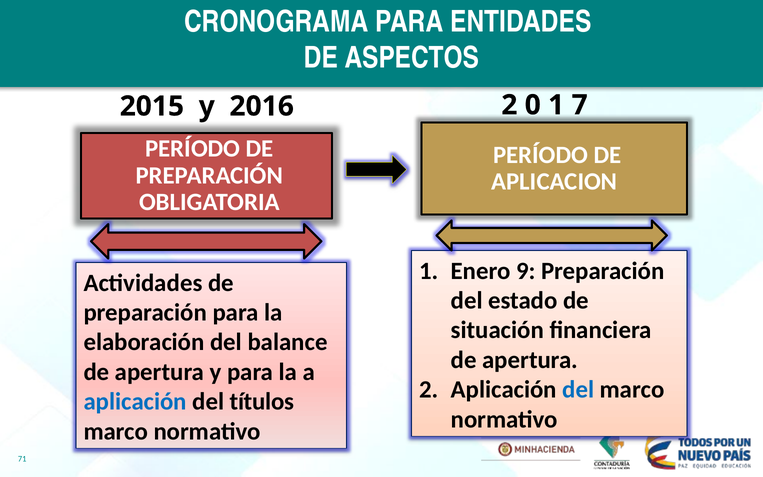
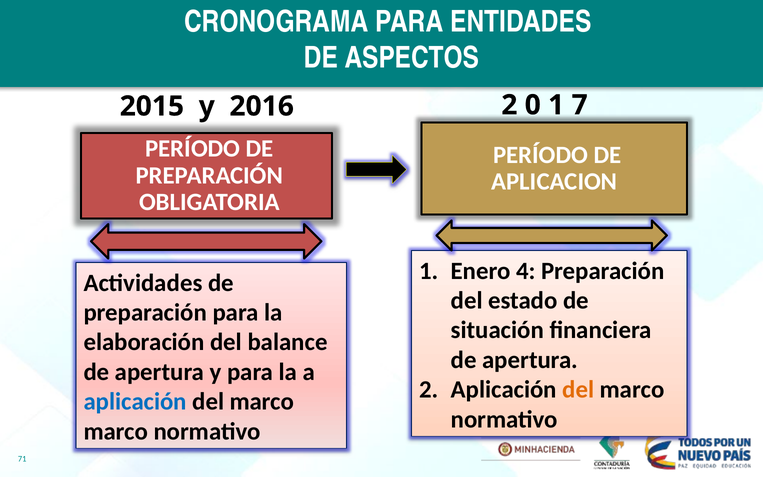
9: 9 -> 4
del at (578, 390) colour: blue -> orange
títulos at (262, 402): títulos -> marco
